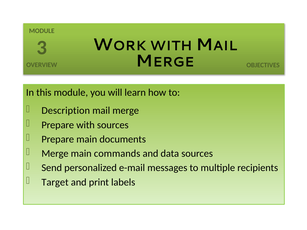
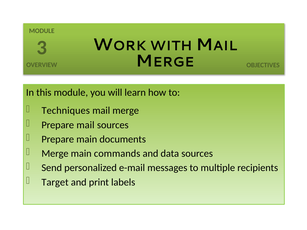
Description: Description -> Techniques
Prepare with: with -> mail
